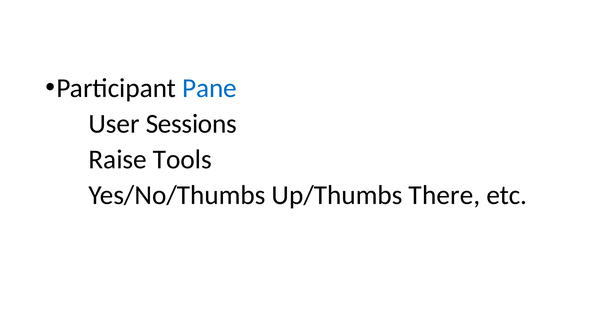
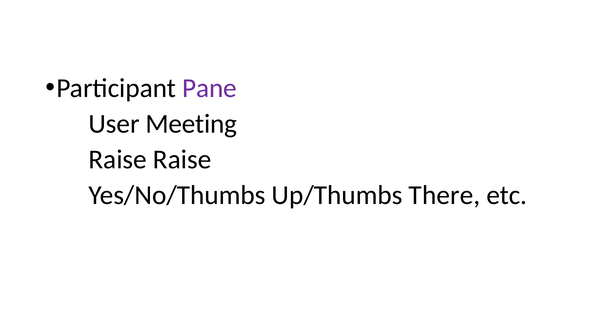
Pane colour: blue -> purple
Sessions: Sessions -> Meeting
Raise Tools: Tools -> Raise
